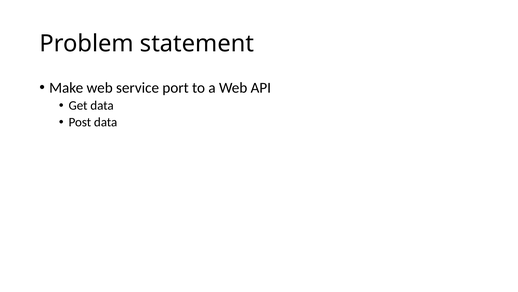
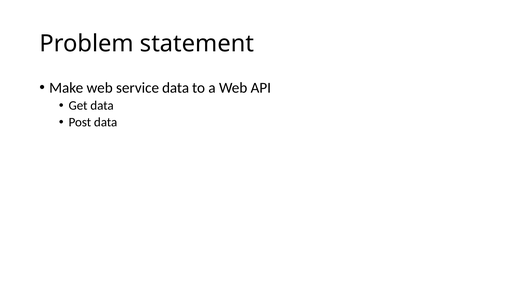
service port: port -> data
